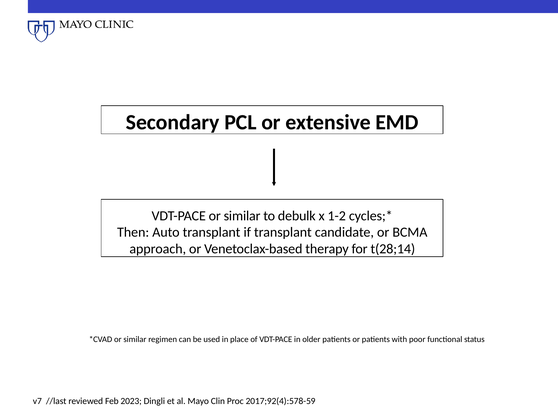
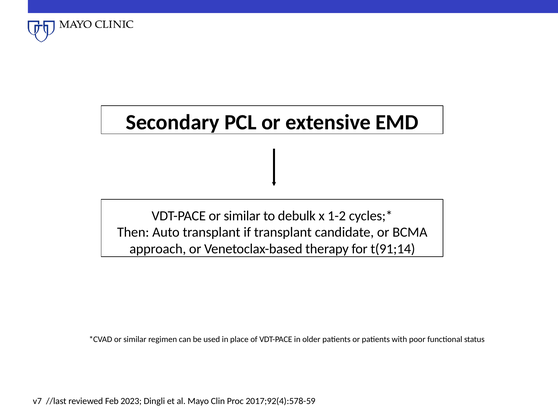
t(28;14: t(28;14 -> t(91;14
